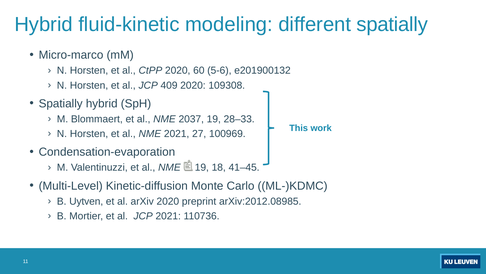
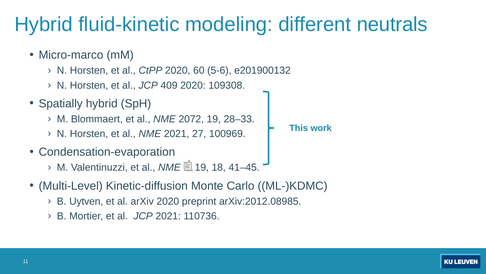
different spatially: spatially -> neutrals
2037: 2037 -> 2072
